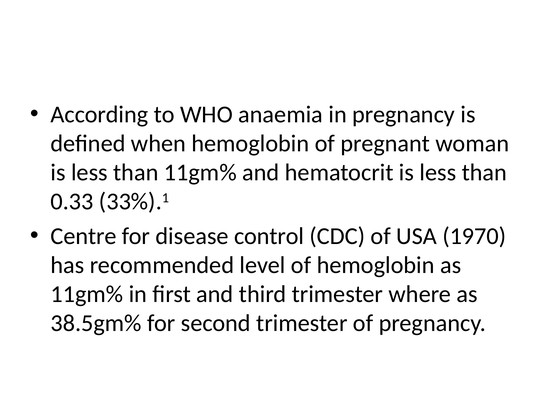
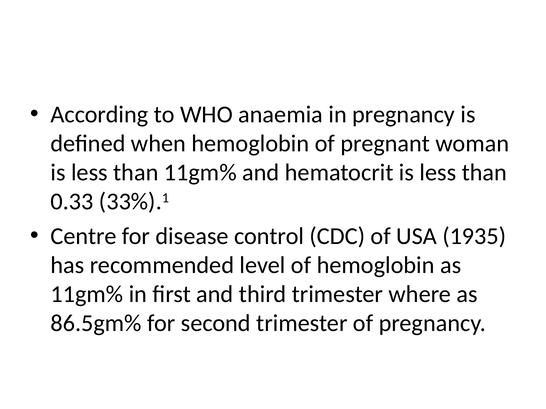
1970: 1970 -> 1935
38.5gm%: 38.5gm% -> 86.5gm%
